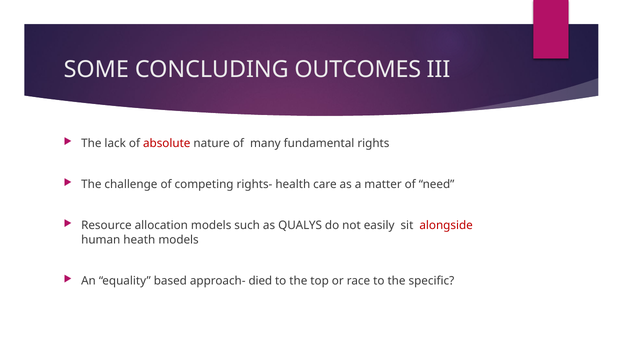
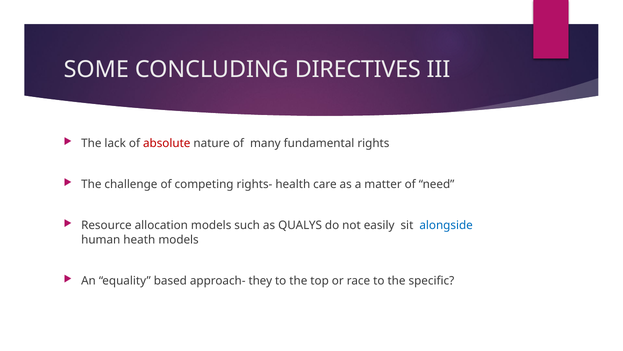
OUTCOMES: OUTCOMES -> DIRECTIVES
alongside colour: red -> blue
died: died -> they
